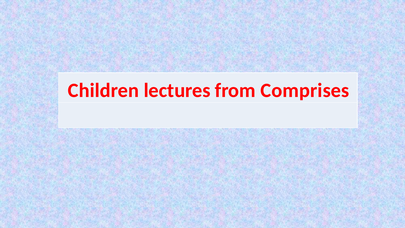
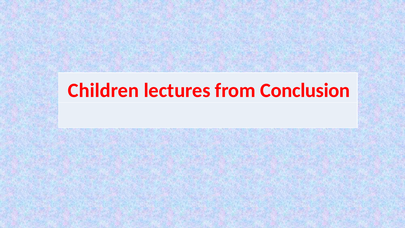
Comprises: Comprises -> Conclusion
